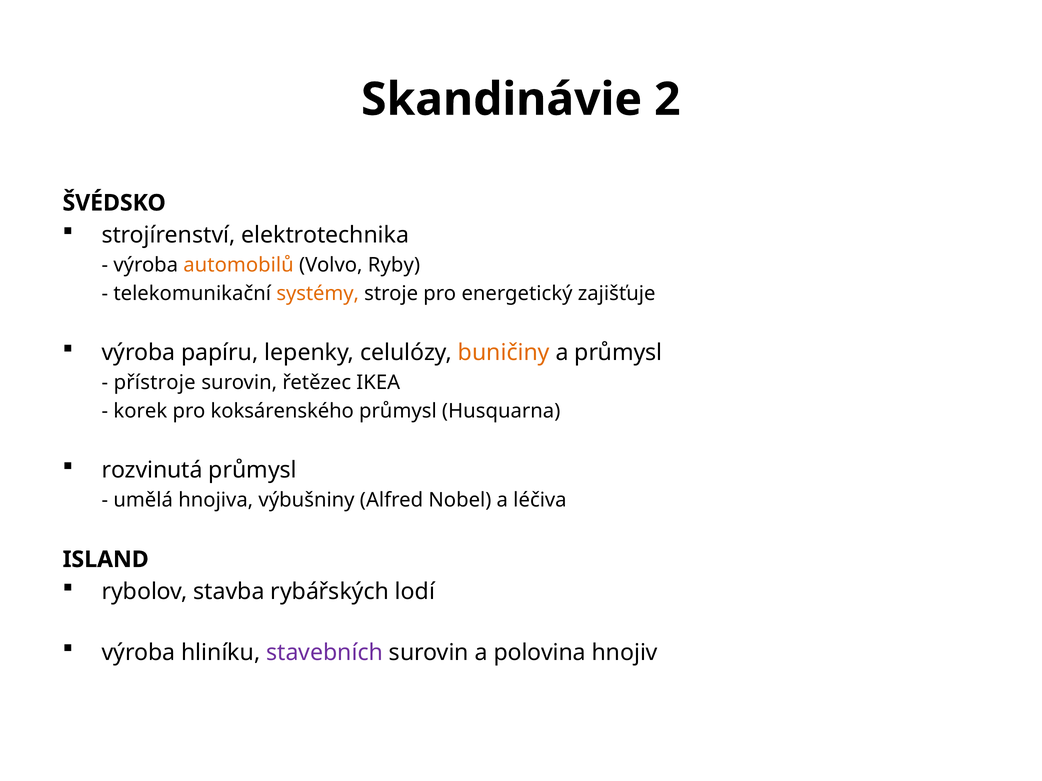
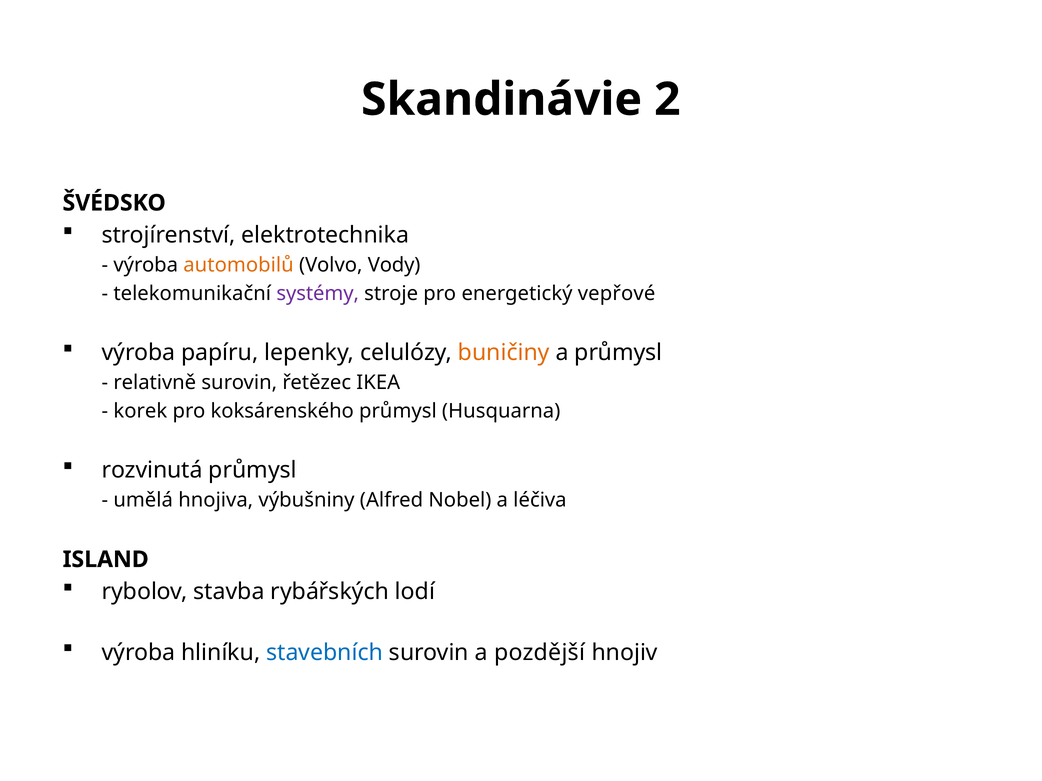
Ryby: Ryby -> Vody
systémy colour: orange -> purple
zajišťuje: zajišťuje -> vepřové
přístroje: přístroje -> relativně
stavebních colour: purple -> blue
polovina: polovina -> pozdější
